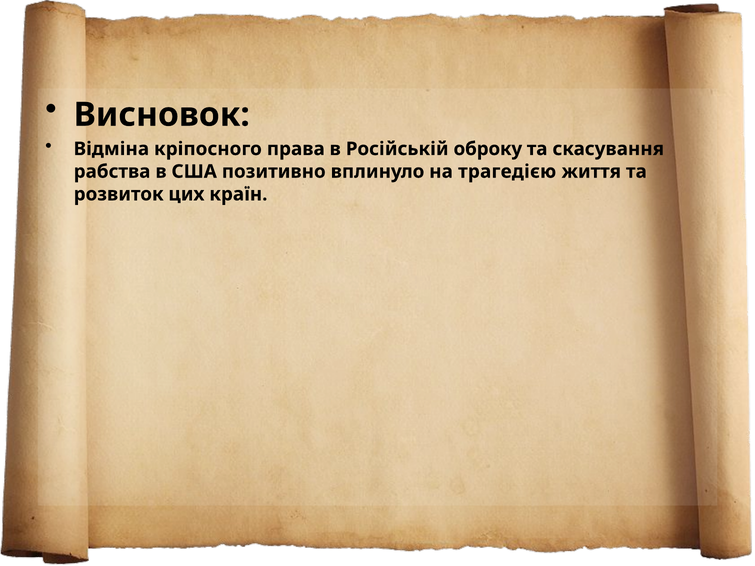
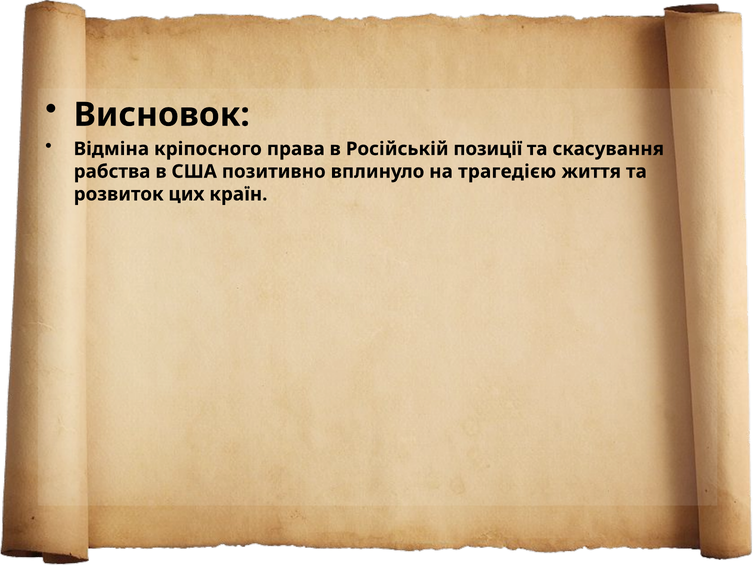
оброку: оброку -> позиції
